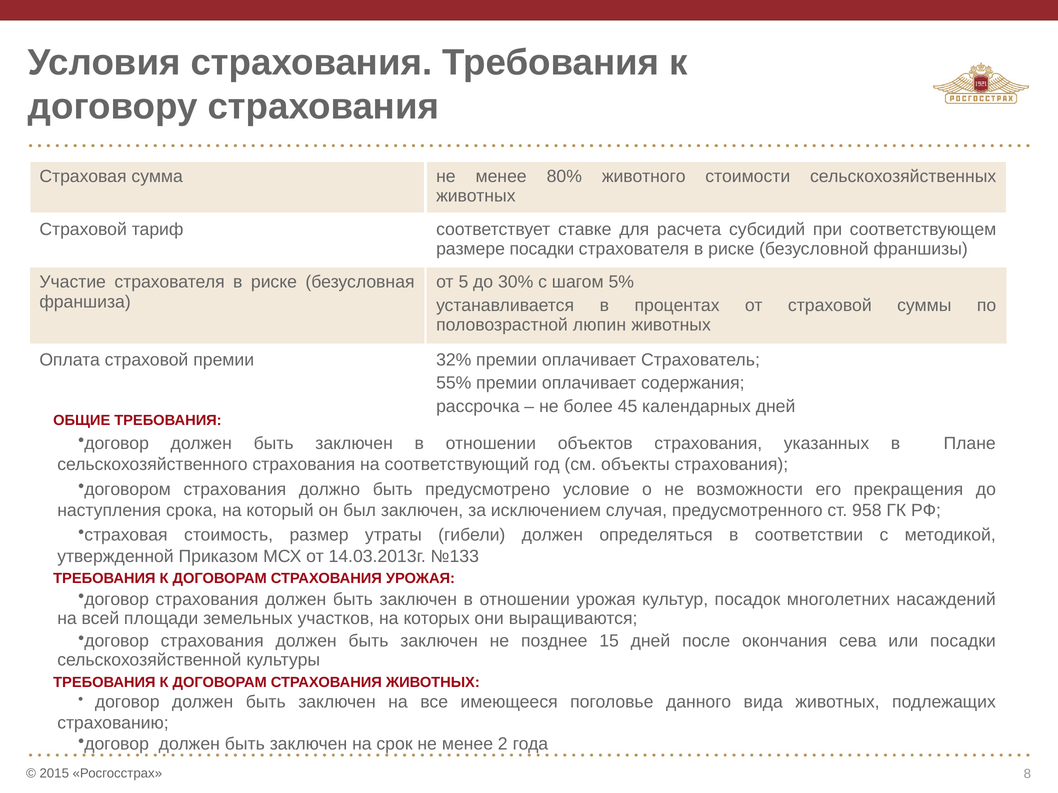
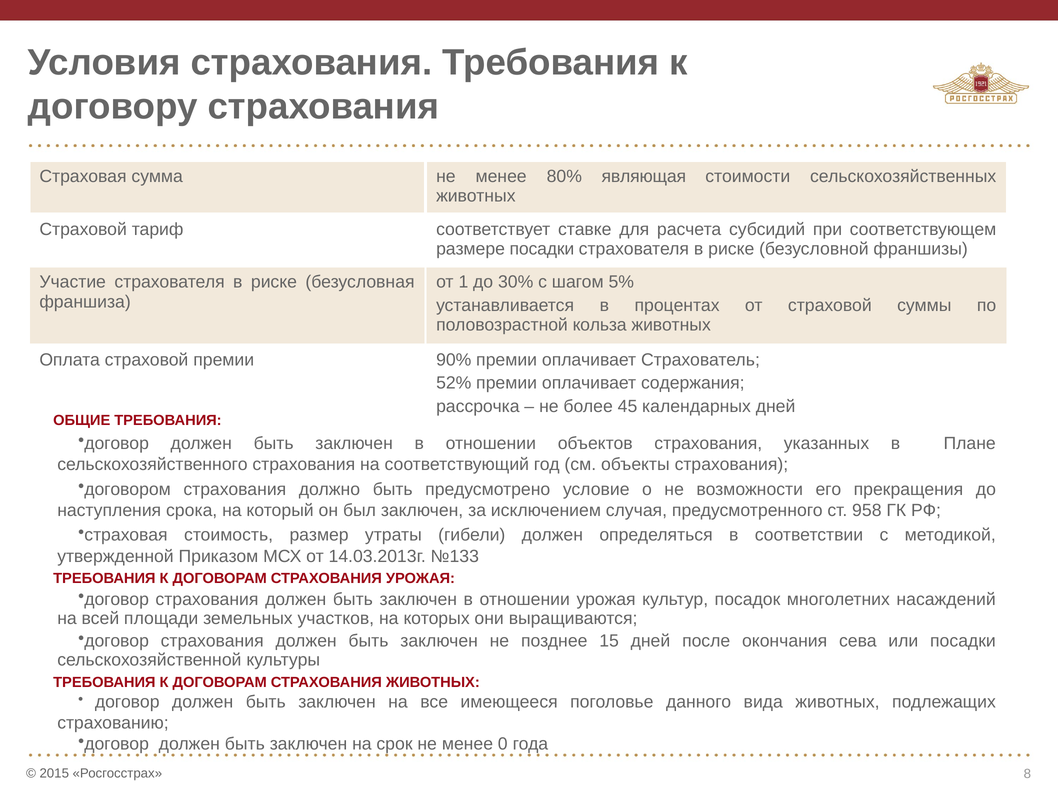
животного: животного -> являющая
5: 5 -> 1
люпин: люпин -> кольза
32%: 32% -> 90%
55%: 55% -> 52%
2: 2 -> 0
